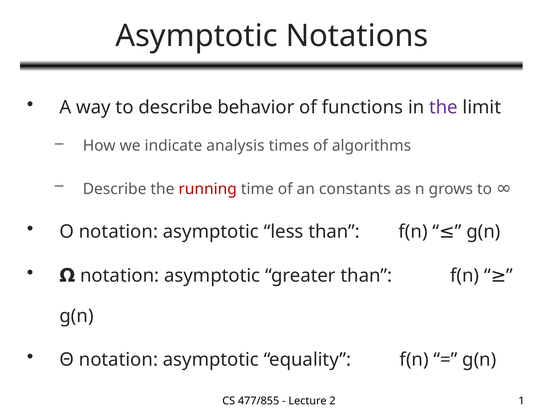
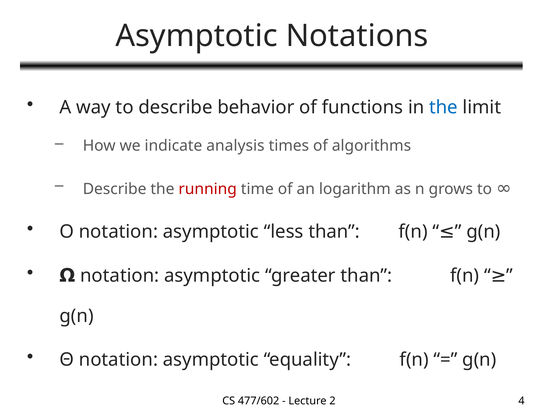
the at (443, 107) colour: purple -> blue
constants: constants -> logarithm
477/855: 477/855 -> 477/602
1: 1 -> 4
